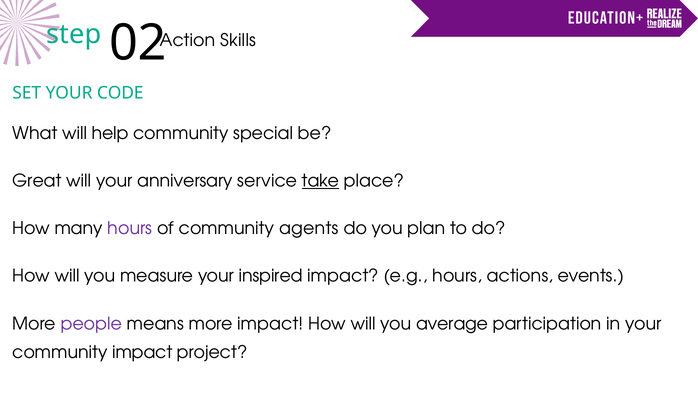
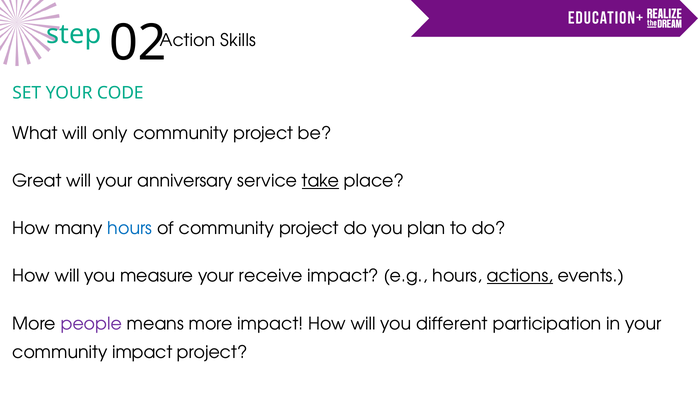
help: help -> only
special at (263, 133): special -> project
hours at (130, 228) colour: purple -> blue
of community agents: agents -> project
inspired: inspired -> receive
actions underline: none -> present
average: average -> different
